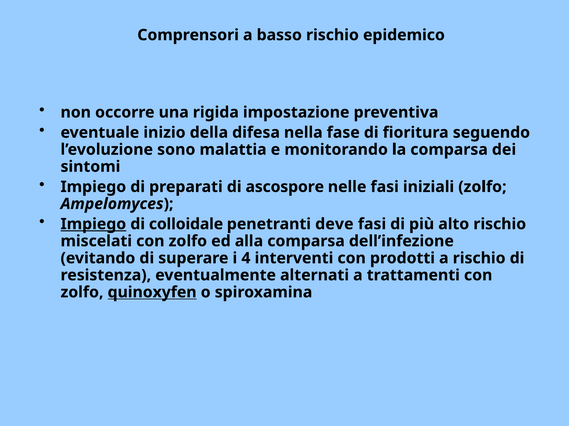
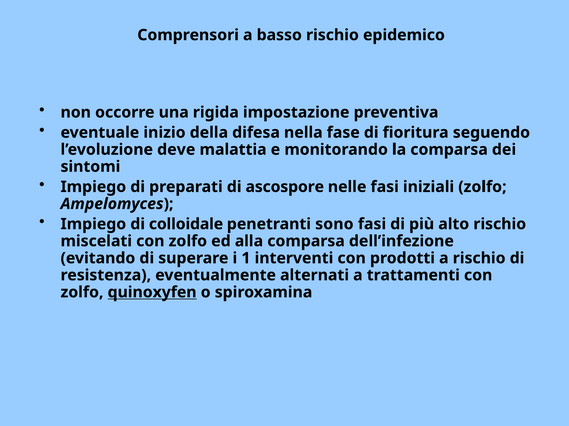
sono: sono -> deve
Impiego at (93, 224) underline: present -> none
deve: deve -> sono
4: 4 -> 1
